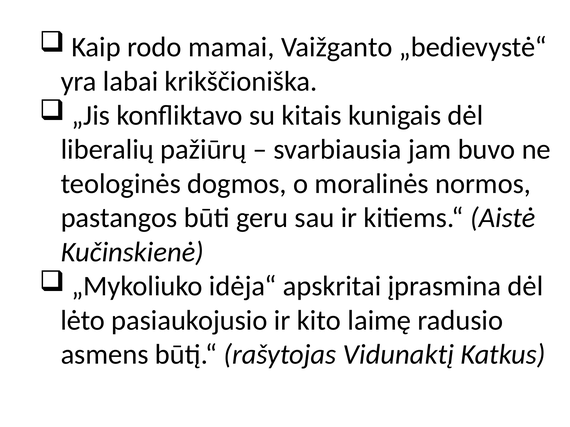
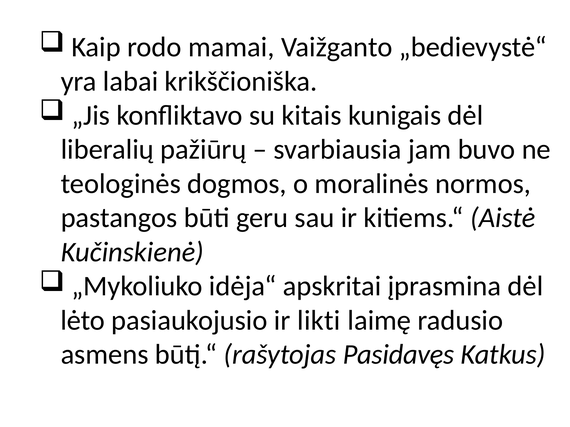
kito: kito -> likti
Vidunaktį: Vidunaktį -> Pasidavęs
